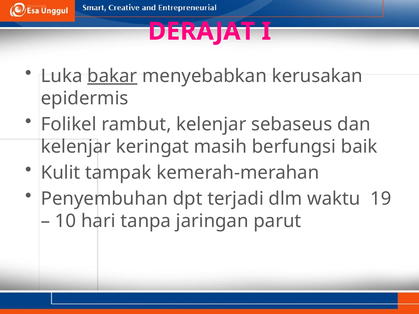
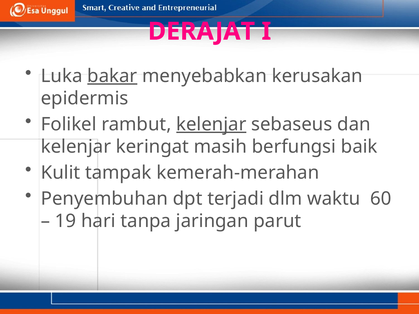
kelenjar at (211, 124) underline: none -> present
19: 19 -> 60
10: 10 -> 19
